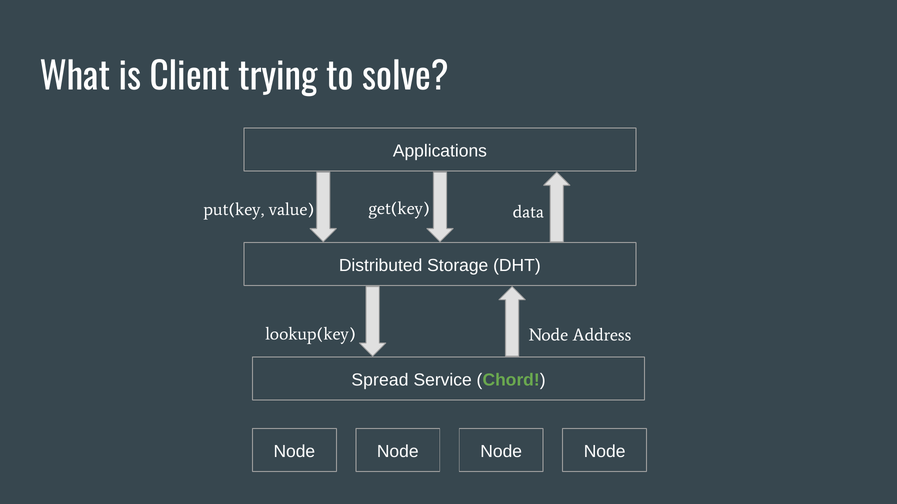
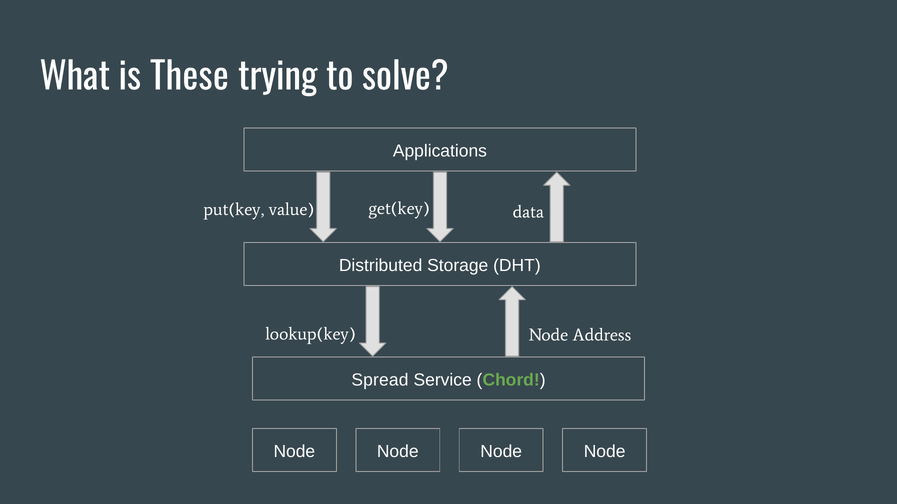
Client: Client -> These
